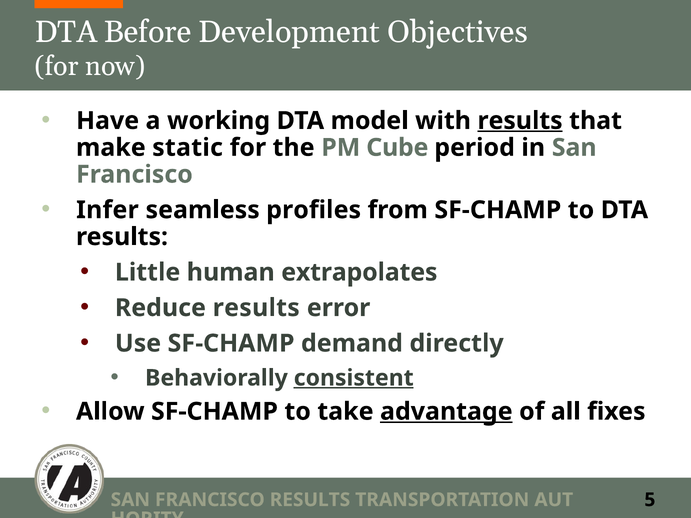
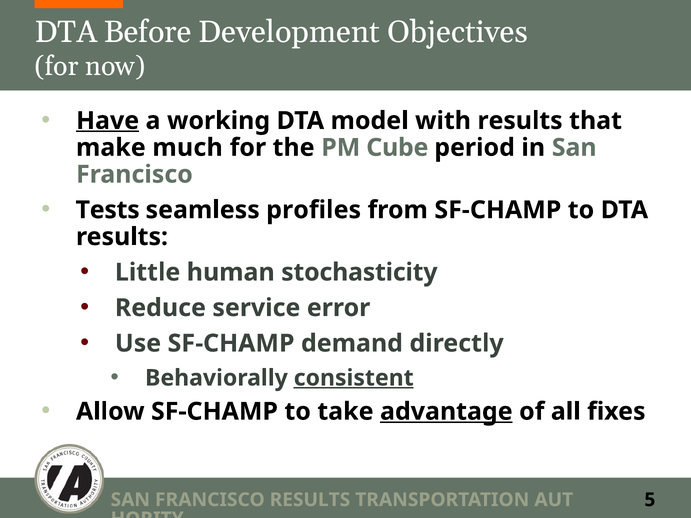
Have underline: none -> present
results at (520, 121) underline: present -> none
static: static -> much
Infer: Infer -> Tests
extrapolates: extrapolates -> stochasticity
Reduce results: results -> service
